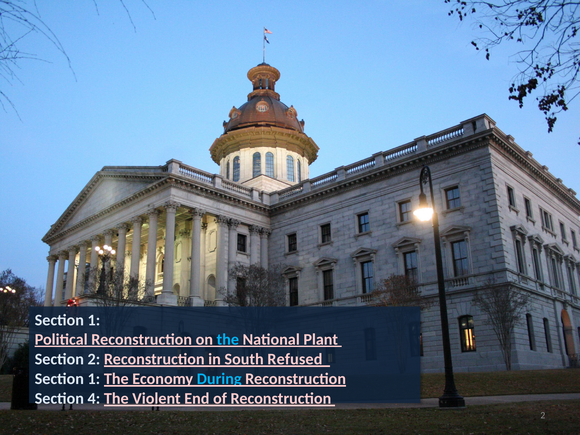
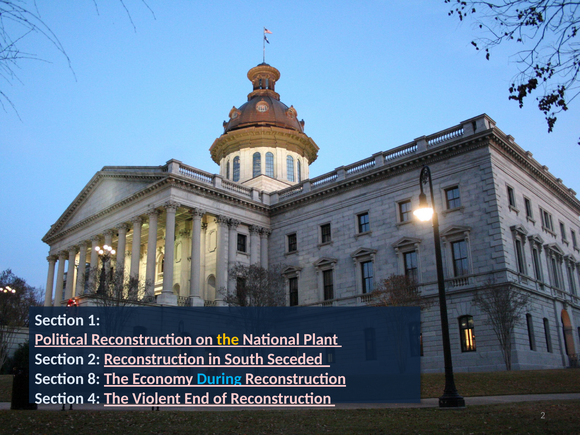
the at (228, 339) colour: light blue -> yellow
Refused: Refused -> Seceded
1 at (94, 379): 1 -> 8
